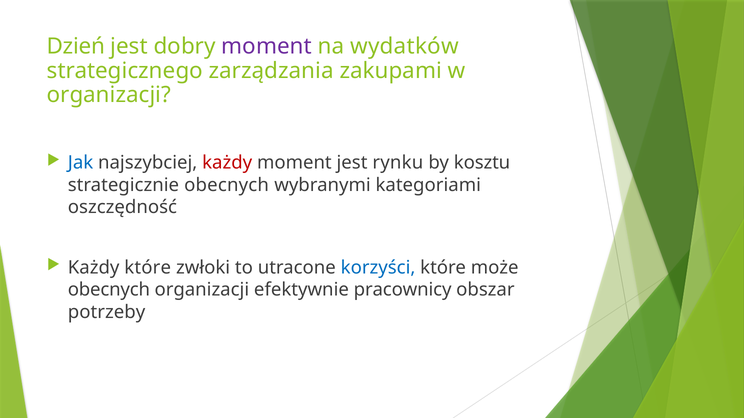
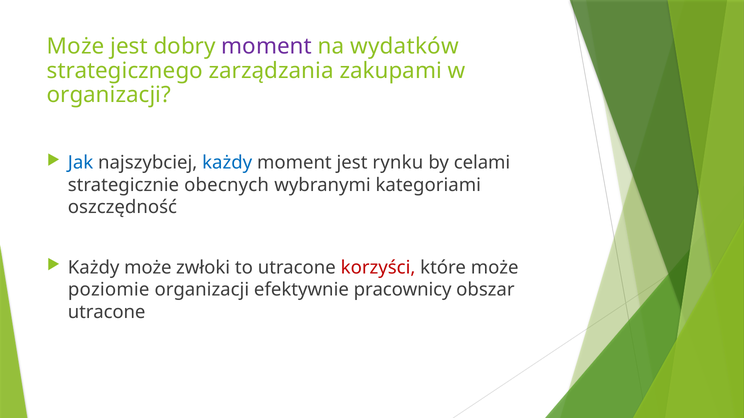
Dzień at (76, 47): Dzień -> Może
każdy at (227, 163) colour: red -> blue
kosztu: kosztu -> celami
Każdy które: które -> może
korzyści colour: blue -> red
obecnych at (109, 290): obecnych -> poziomie
potrzeby at (107, 312): potrzeby -> utracone
